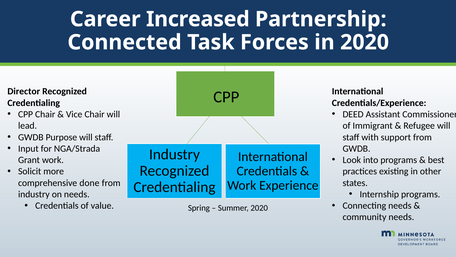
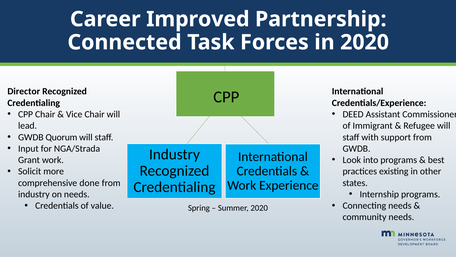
Increased: Increased -> Improved
Purpose: Purpose -> Quorum
